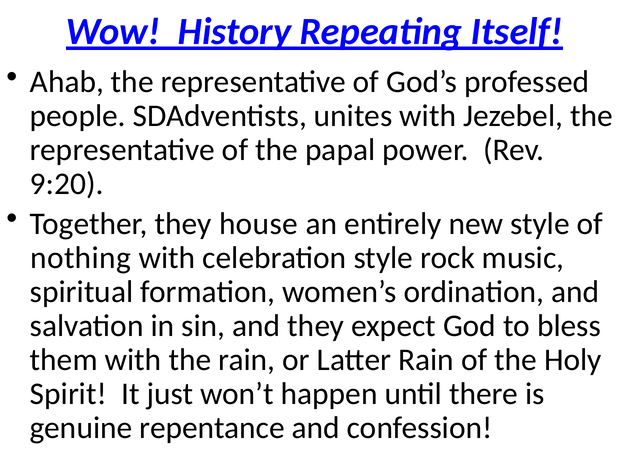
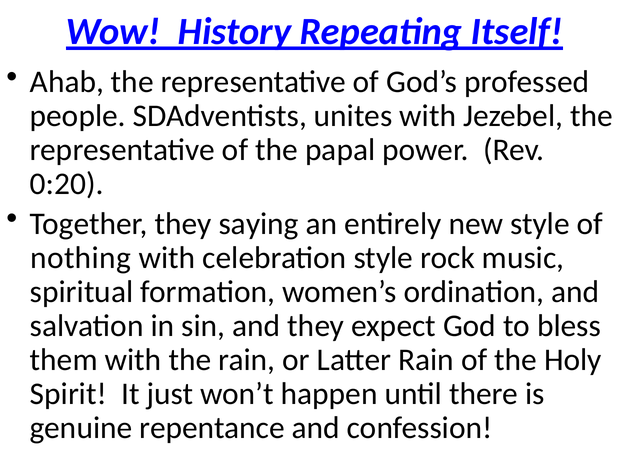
9:20: 9:20 -> 0:20
house: house -> saying
